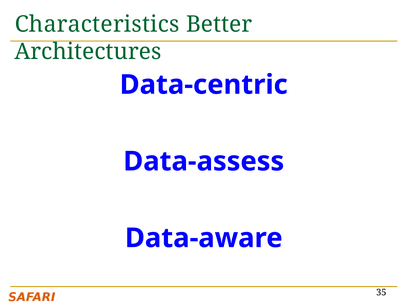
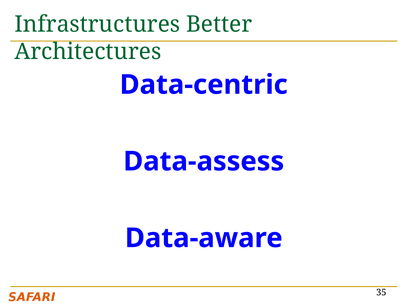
Characteristics: Characteristics -> Infrastructures
